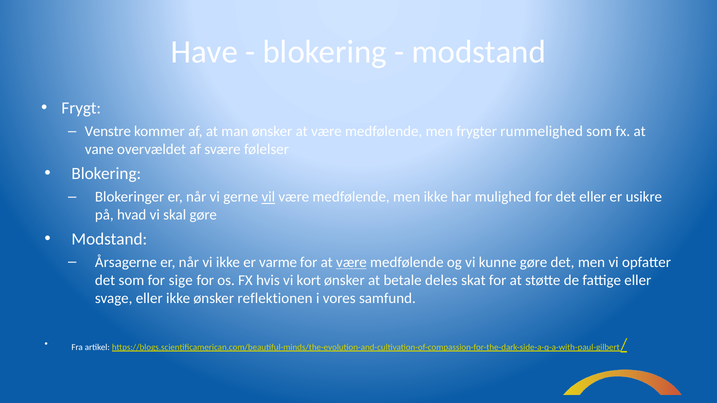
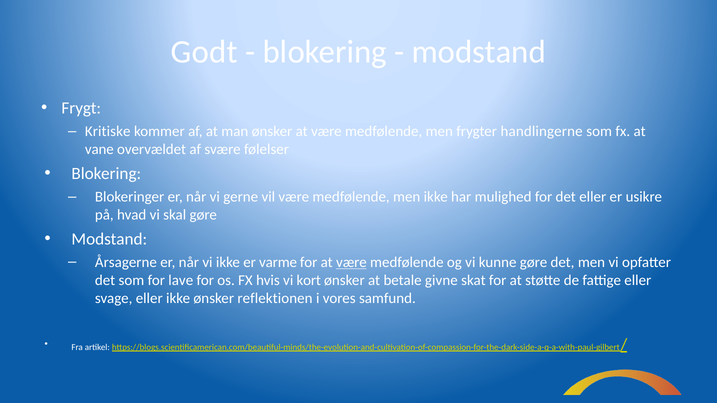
Have: Have -> Godt
Venstre: Venstre -> Kritiske
rummelighed: rummelighed -> handlingerne
vil underline: present -> none
sige: sige -> lave
deles: deles -> givne
